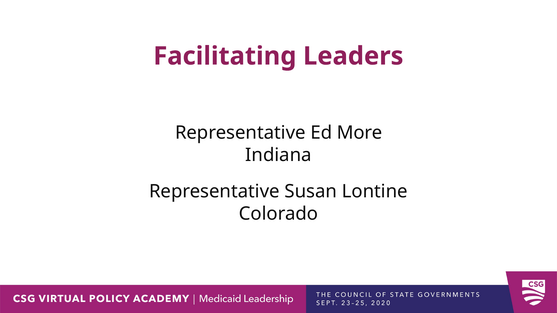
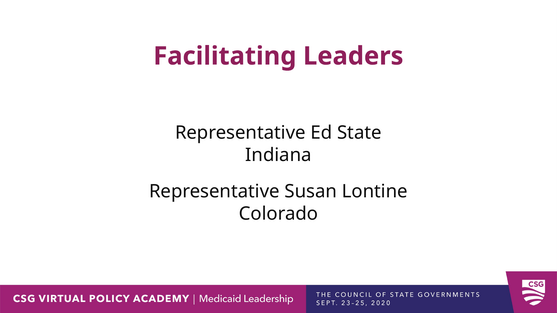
More: More -> State
